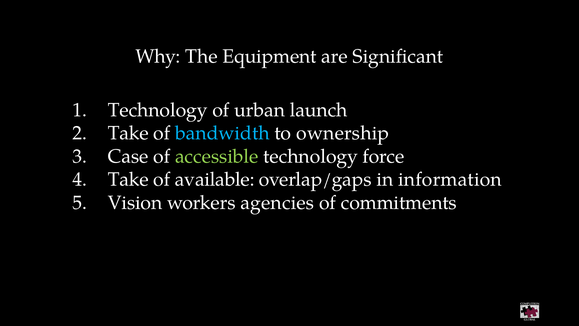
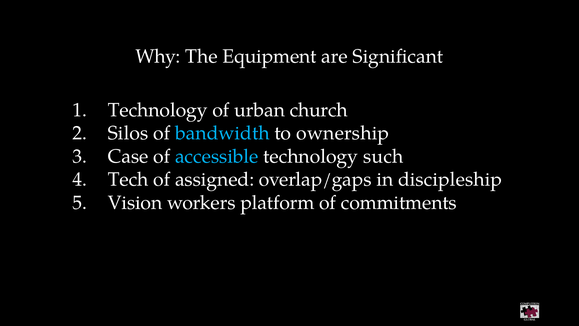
launch: launch -> church
Take at (128, 133): Take -> Silos
accessible colour: light green -> light blue
force: force -> such
Take at (128, 179): Take -> Tech
available: available -> assigned
information: information -> discipleship
agencies: agencies -> platform
